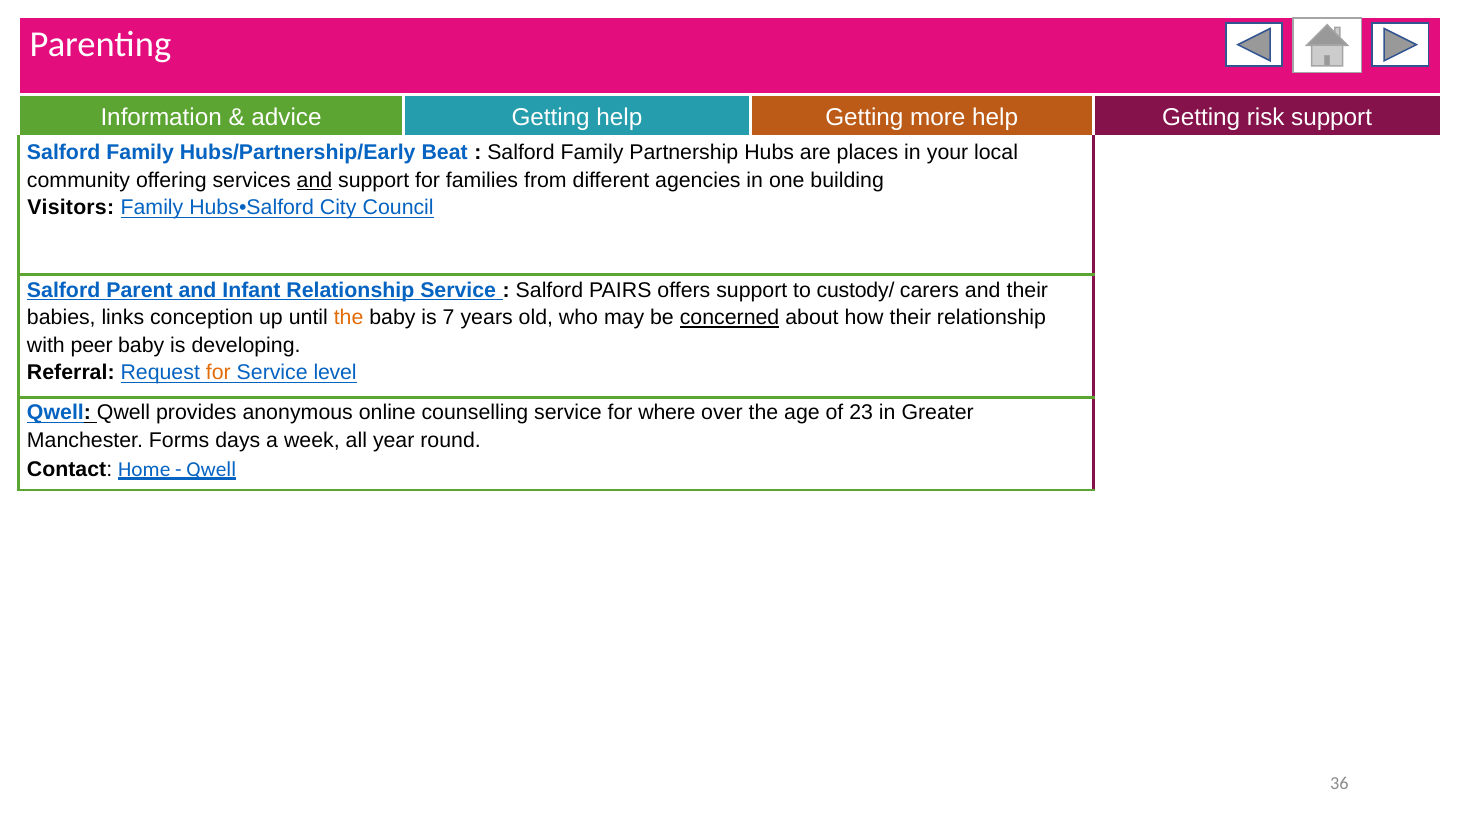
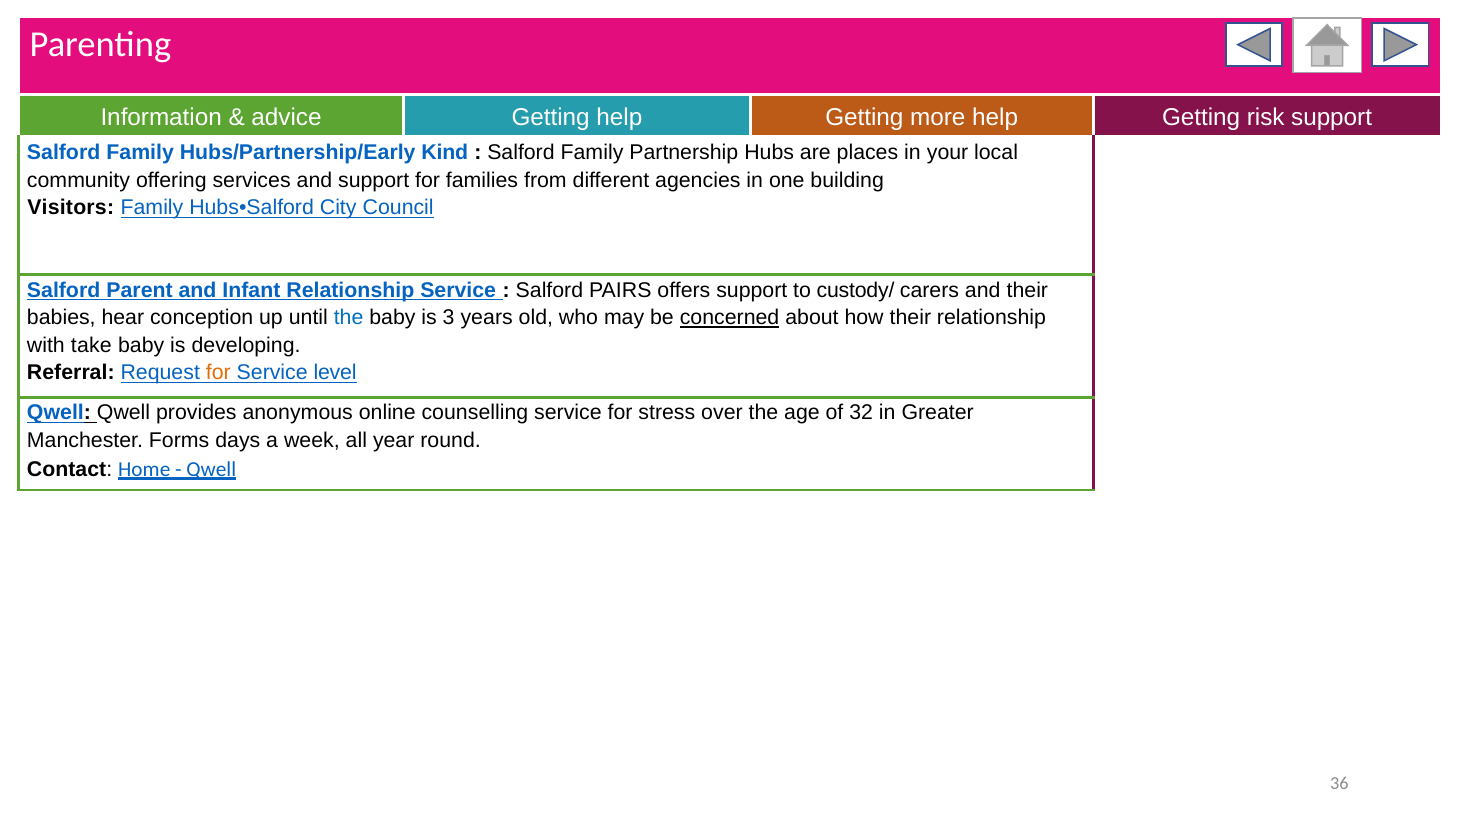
Beat: Beat -> Kind
and at (314, 180) underline: present -> none
links: links -> hear
the at (349, 318) colour: orange -> blue
7: 7 -> 3
peer: peer -> take
where: where -> stress
23: 23 -> 32
